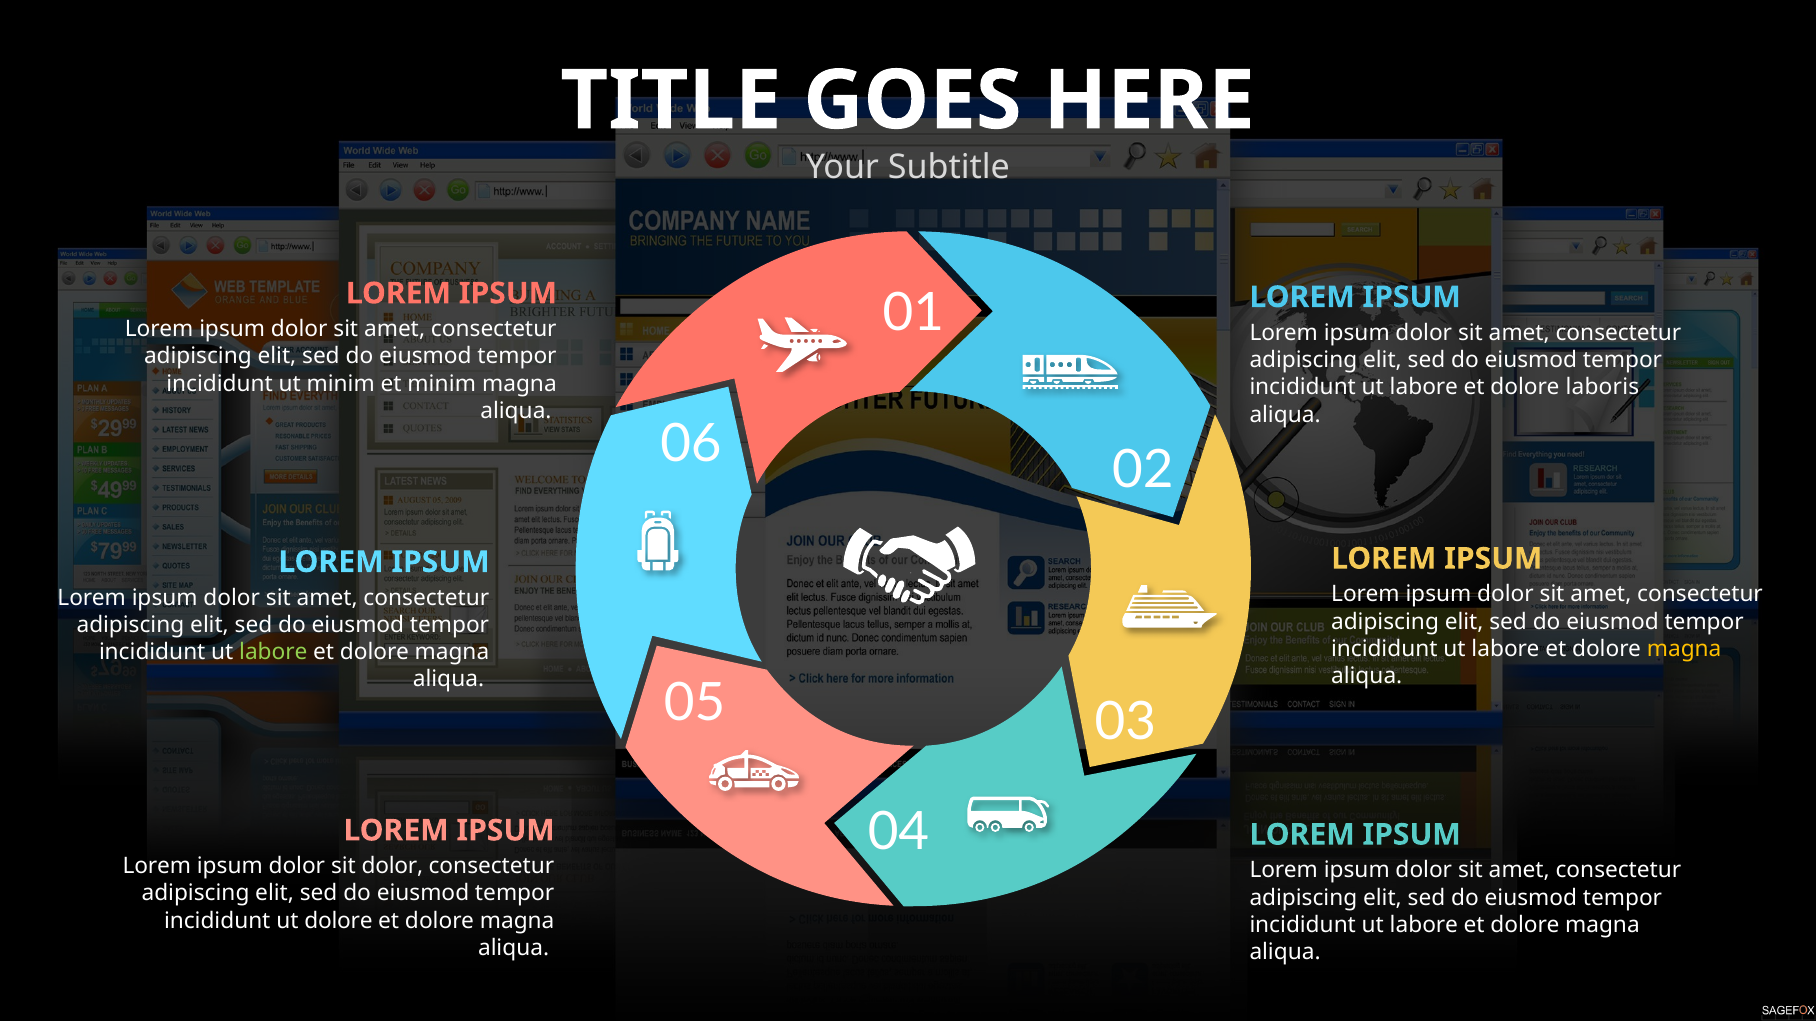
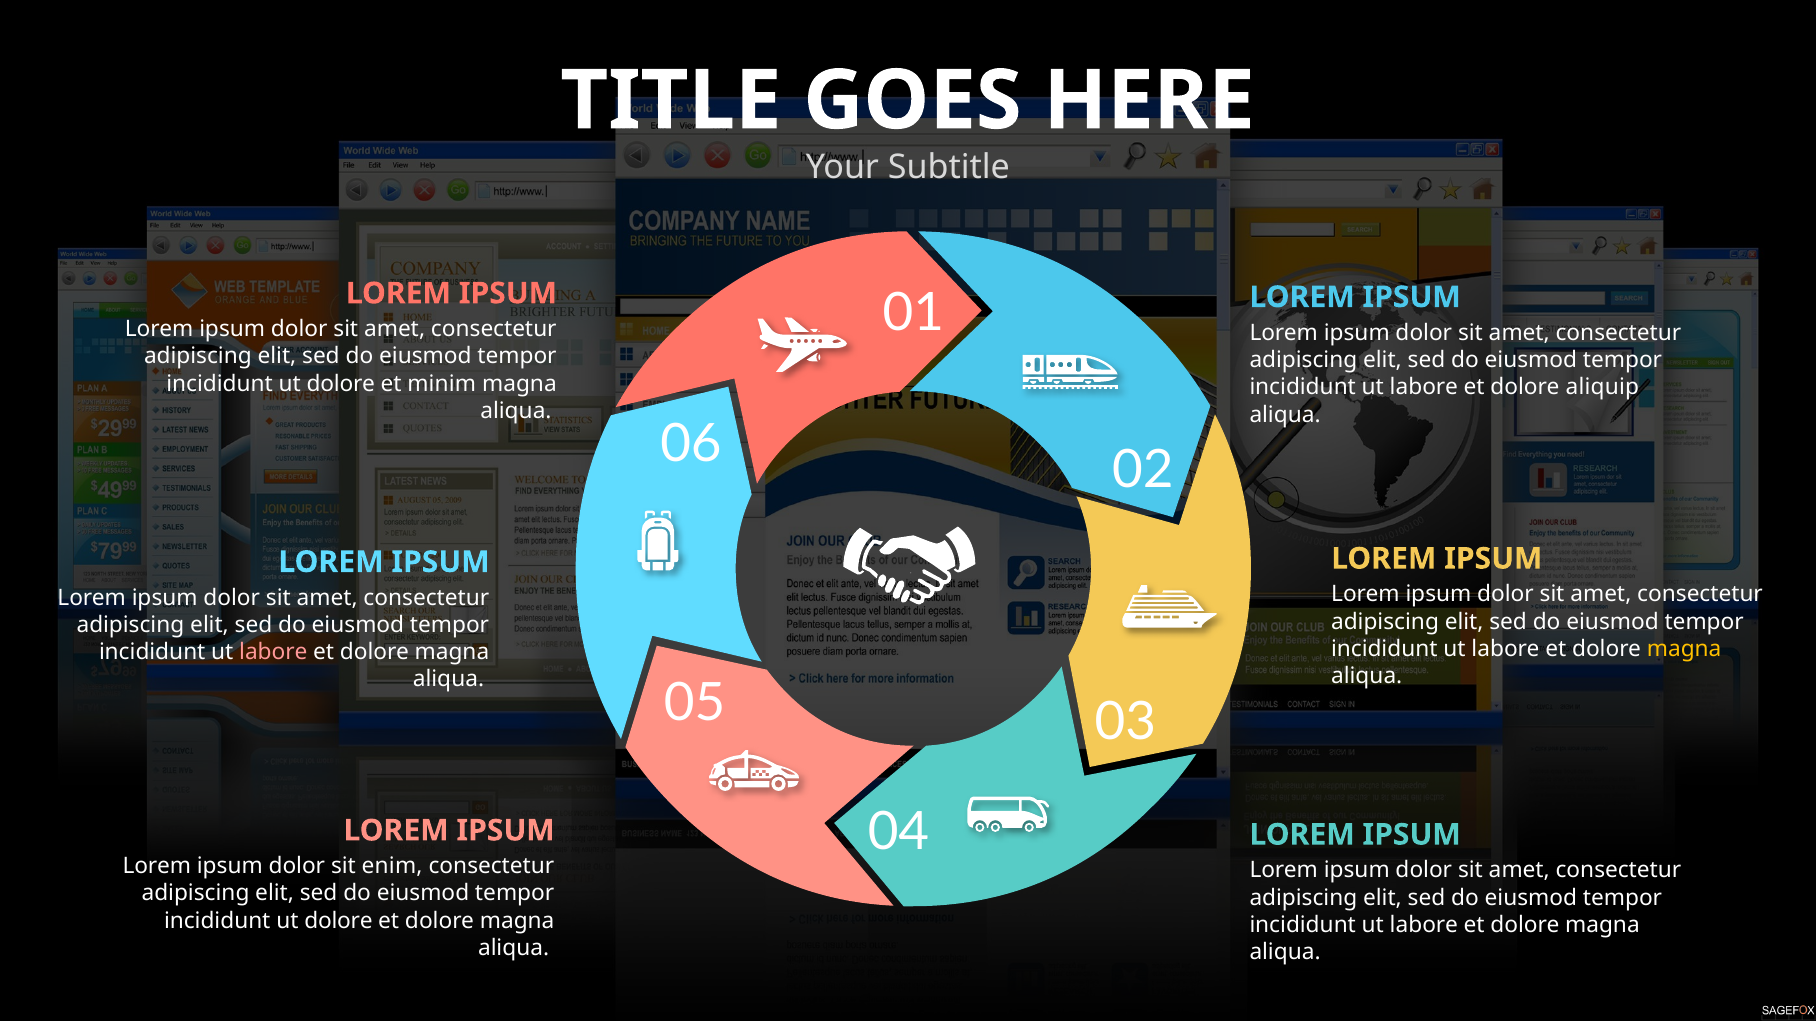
minim at (341, 384): minim -> dolore
laboris: laboris -> aliquip
labore at (273, 653) colour: light green -> pink
sit dolor: dolor -> enim
